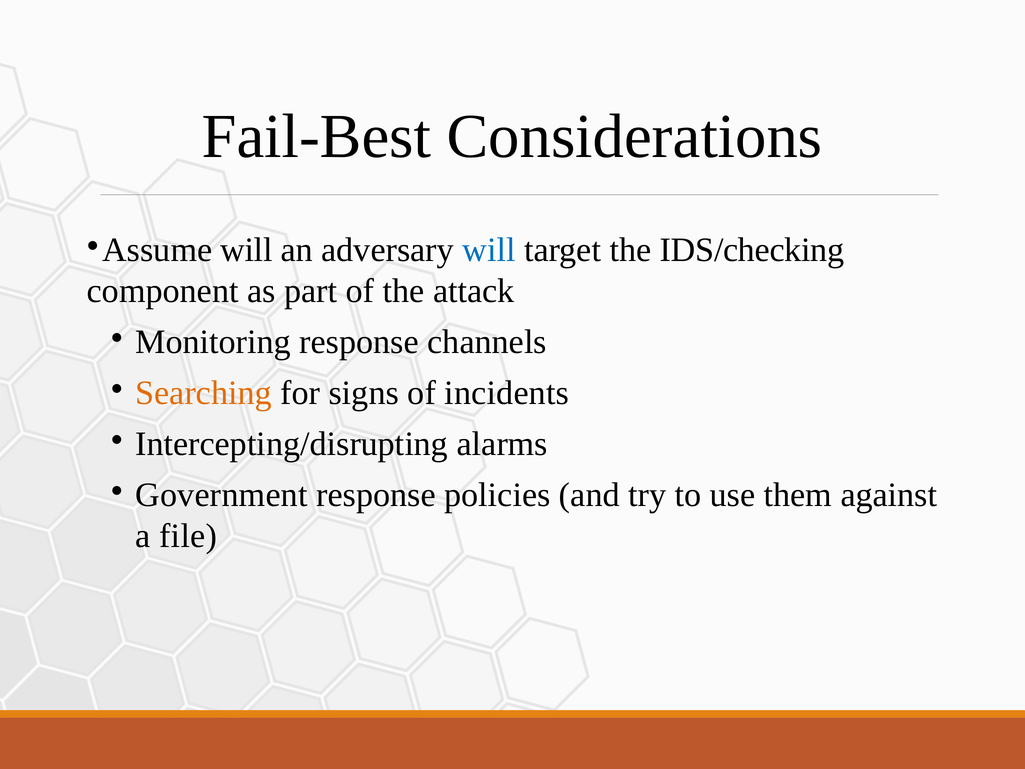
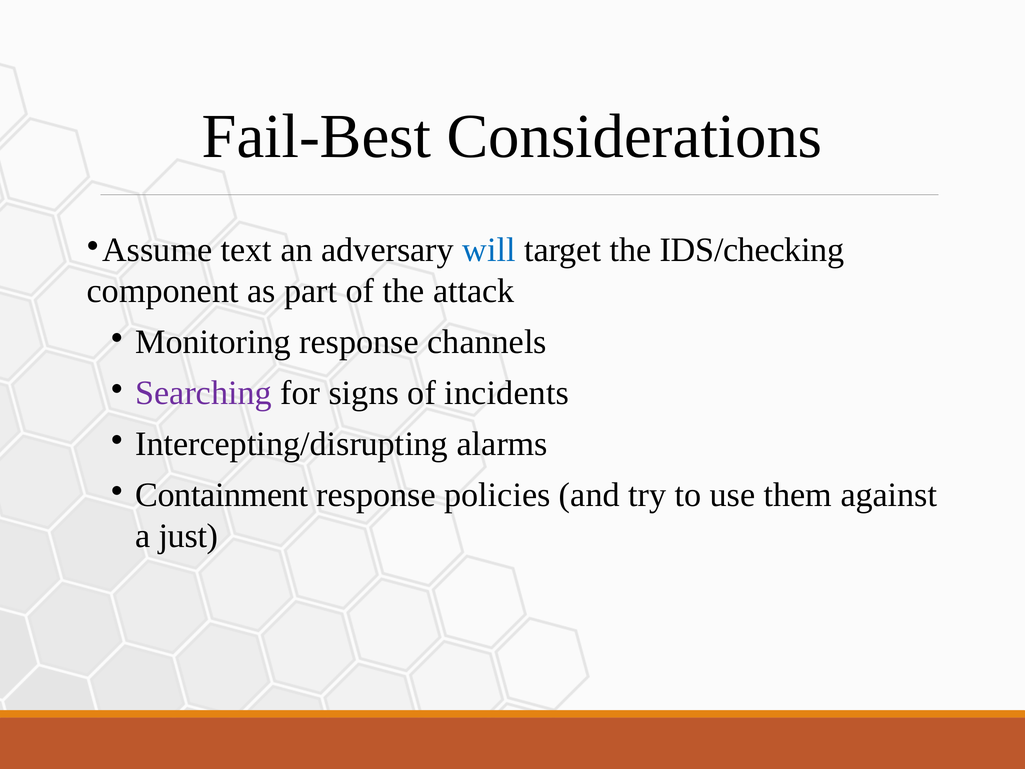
Assume will: will -> text
Searching colour: orange -> purple
Government: Government -> Containment
file: file -> just
